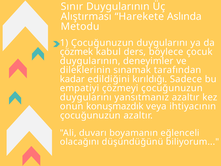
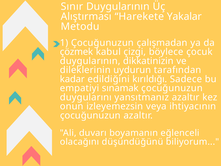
Aslında: Aslında -> Yakalar
1 Çocuğunuzun duygularını: duygularını -> çalışmadan
ders: ders -> çizgi
deneyimler: deneyimler -> dikkatinizin
sınamak: sınamak -> uydurun
çözmeyi: çözmeyi -> sınamak
konuşmazdık: konuşmazdık -> izleyemezsin
